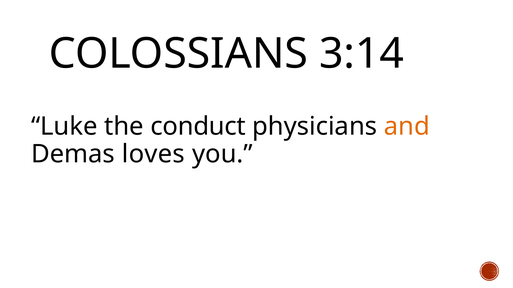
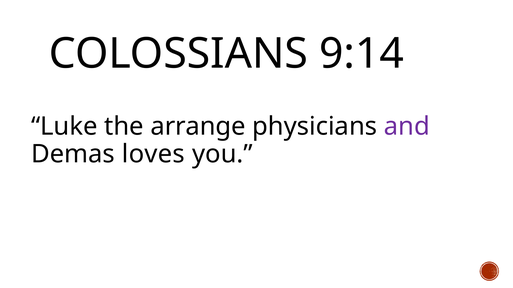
3:14: 3:14 -> 9:14
conduct: conduct -> arrange
and colour: orange -> purple
